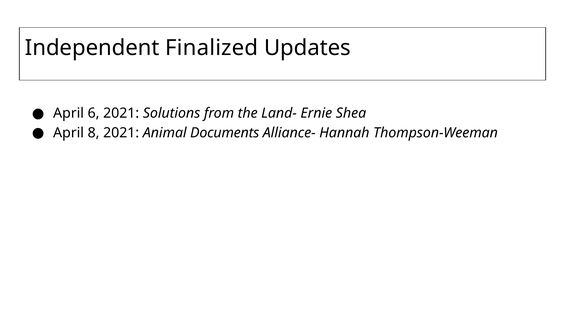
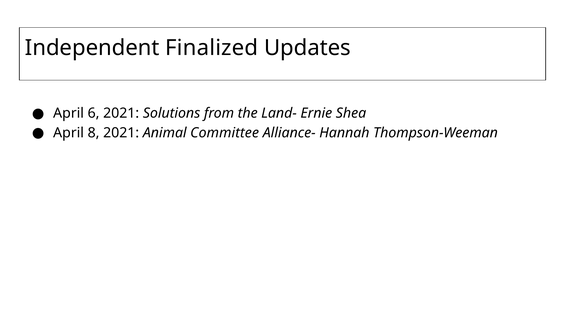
Documents: Documents -> Committee
